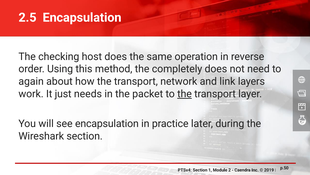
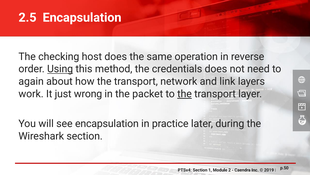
Using underline: none -> present
completely: completely -> credentials
needs: needs -> wrong
